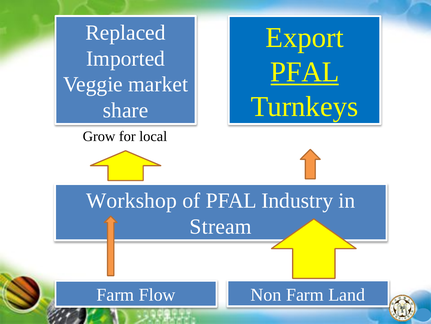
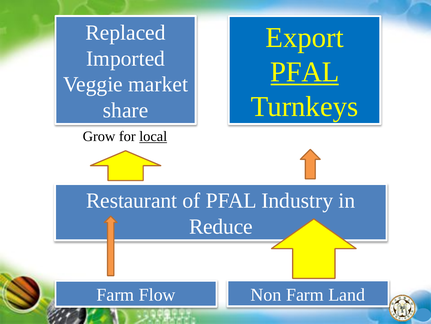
local underline: none -> present
Workshop: Workshop -> Restaurant
Stream: Stream -> Reduce
